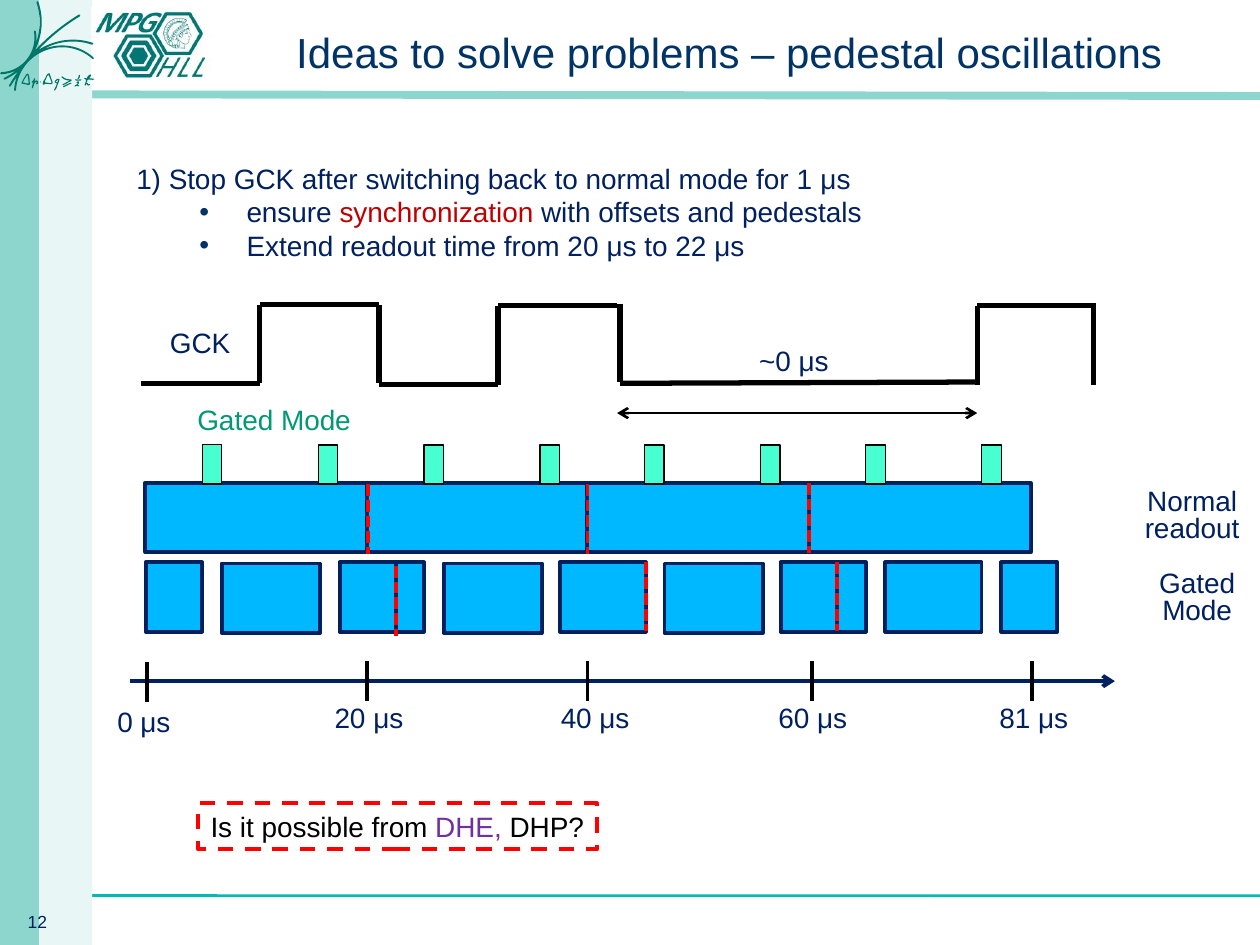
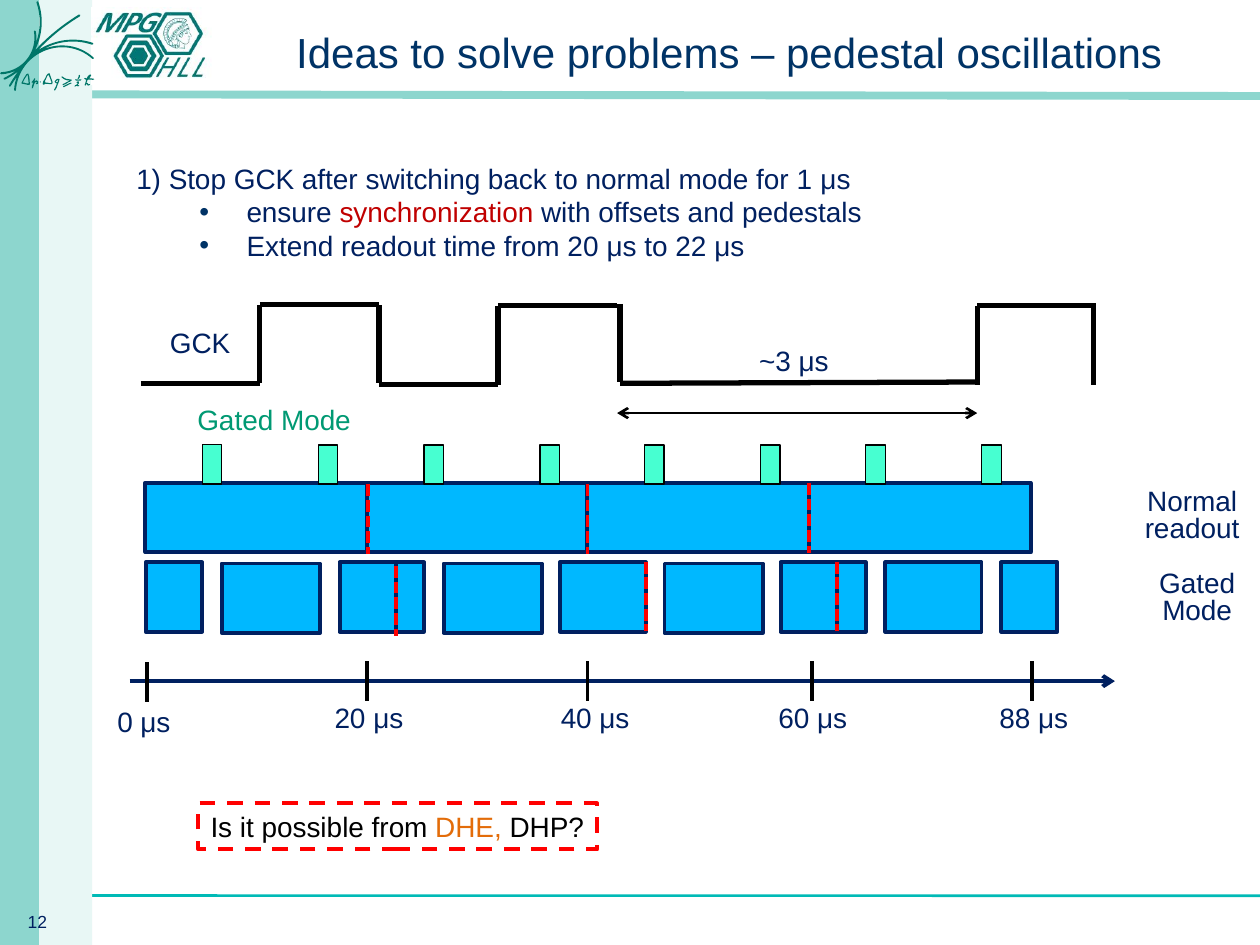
~0: ~0 -> ~3
81: 81 -> 88
DHE colour: purple -> orange
